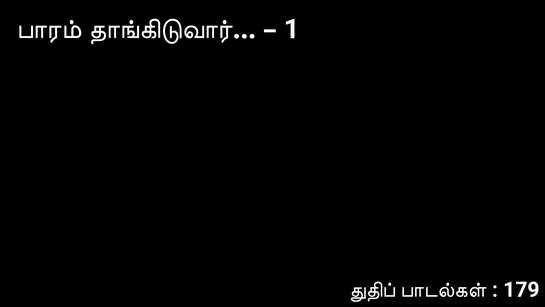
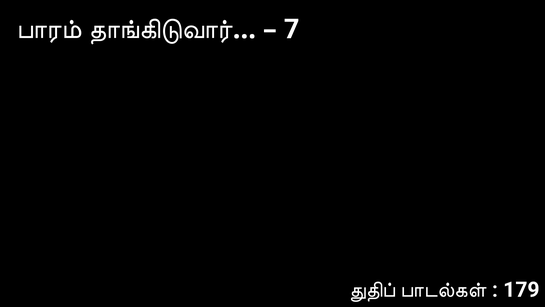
1: 1 -> 7
